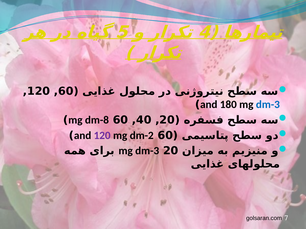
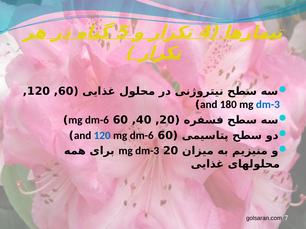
dm-8 at (97, 120): dm-8 -> dm-6
120 at (102, 136) colour: purple -> blue
dm-2 at (142, 136): dm-2 -> dm-6
